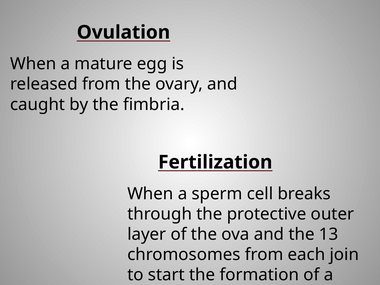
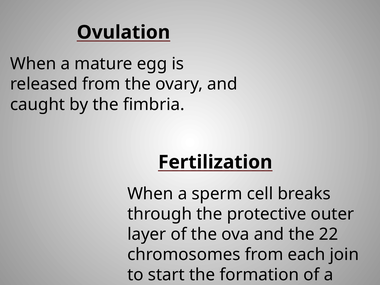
13: 13 -> 22
